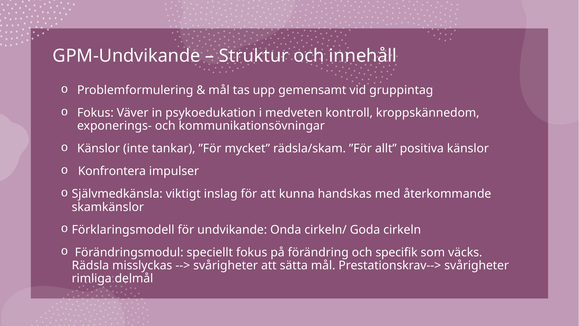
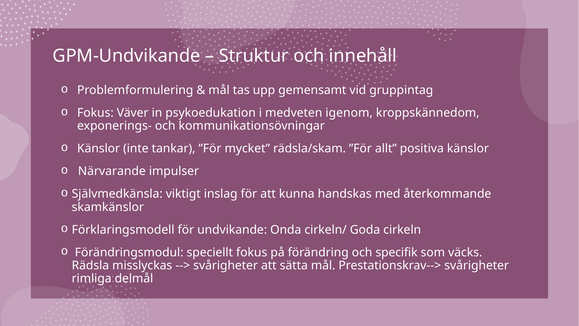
kontroll: kontroll -> igenom
Konfrontera: Konfrontera -> Närvarande
